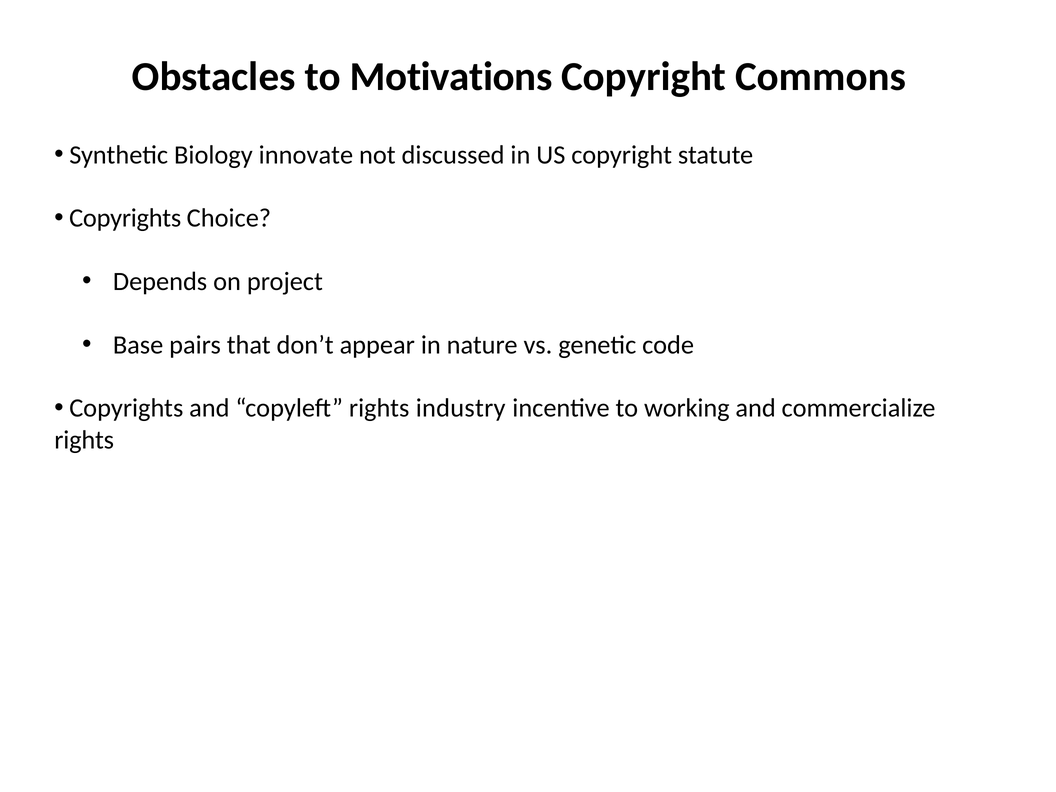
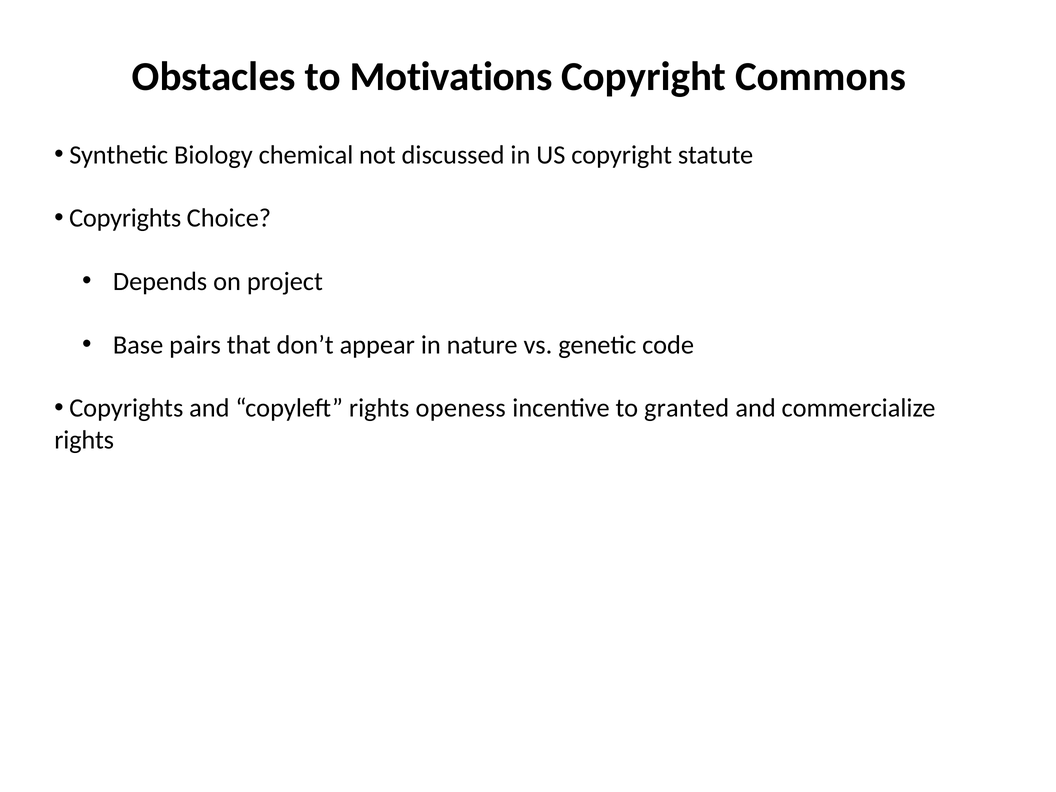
innovate: innovate -> chemical
industry: industry -> openess
working: working -> granted
